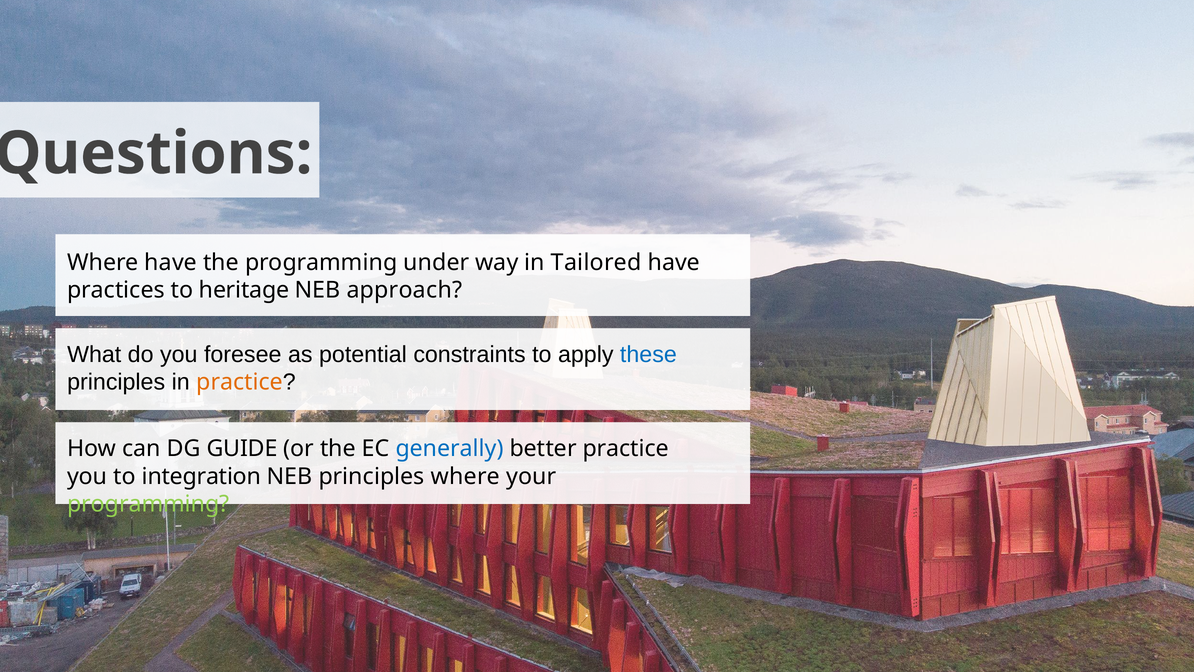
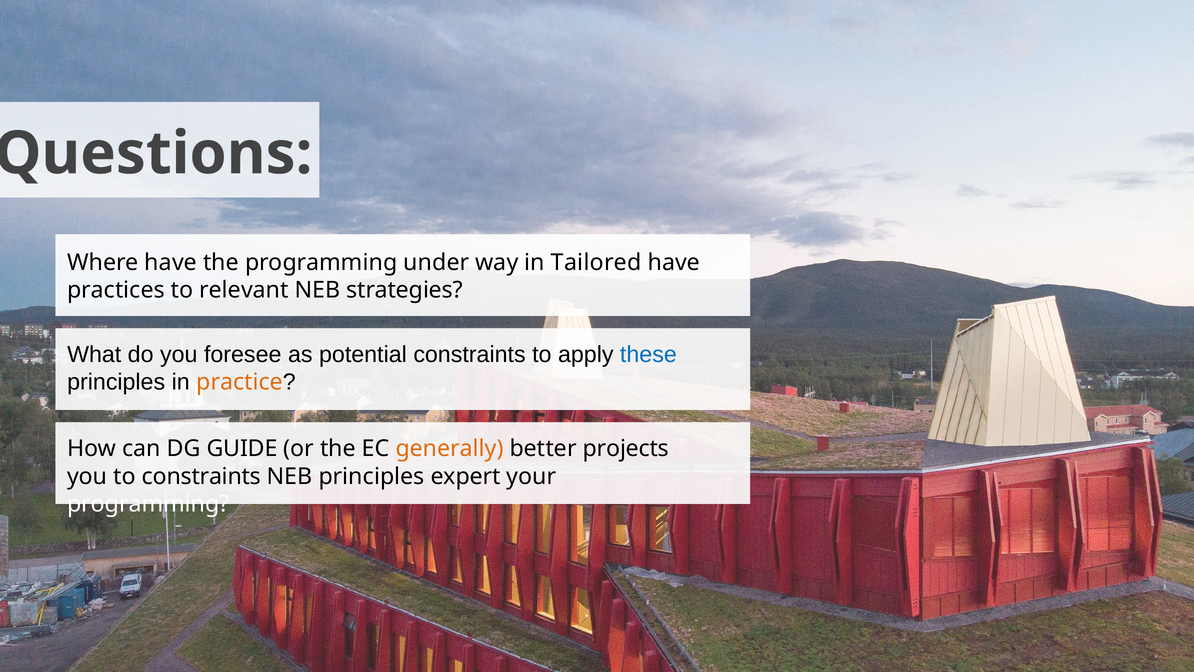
heritage: heritage -> relevant
approach: approach -> strategies
generally colour: blue -> orange
better practice: practice -> projects
to integration: integration -> constraints
principles where: where -> expert
programming at (148, 504) colour: light green -> white
